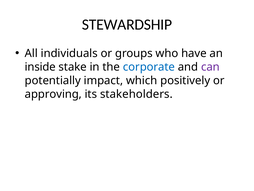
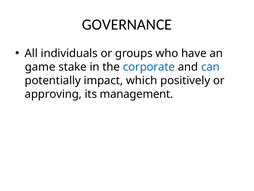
STEWARDSHIP: STEWARDSHIP -> GOVERNANCE
inside: inside -> game
can colour: purple -> blue
stakeholders: stakeholders -> management
